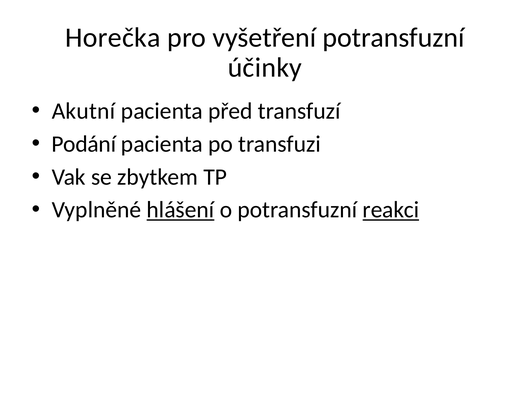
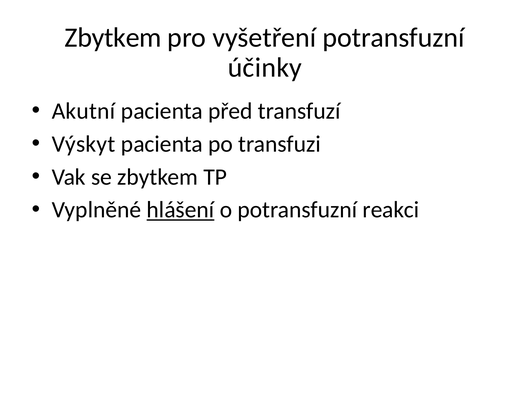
Horečka at (113, 38): Horečka -> Zbytkem
Podání: Podání -> Výskyt
reakci underline: present -> none
